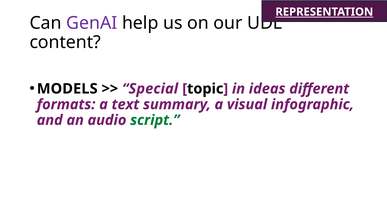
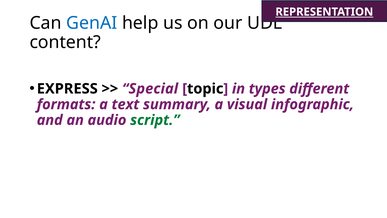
GenAI colour: purple -> blue
MODELS: MODELS -> EXPRESS
ideas: ideas -> types
